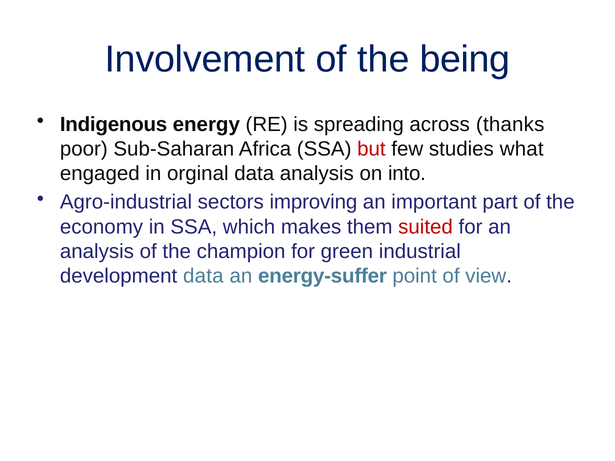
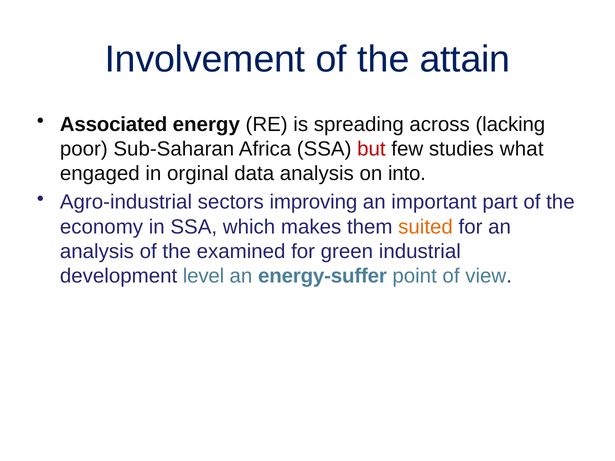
being: being -> attain
Indigenous: Indigenous -> Associated
thanks: thanks -> lacking
suited colour: red -> orange
champion: champion -> examined
development data: data -> level
